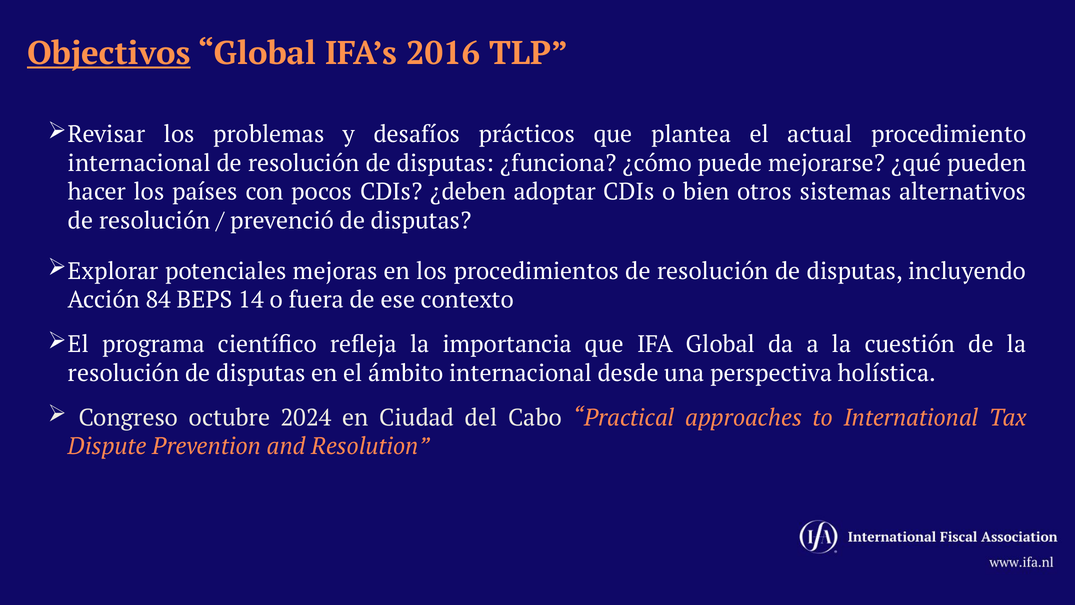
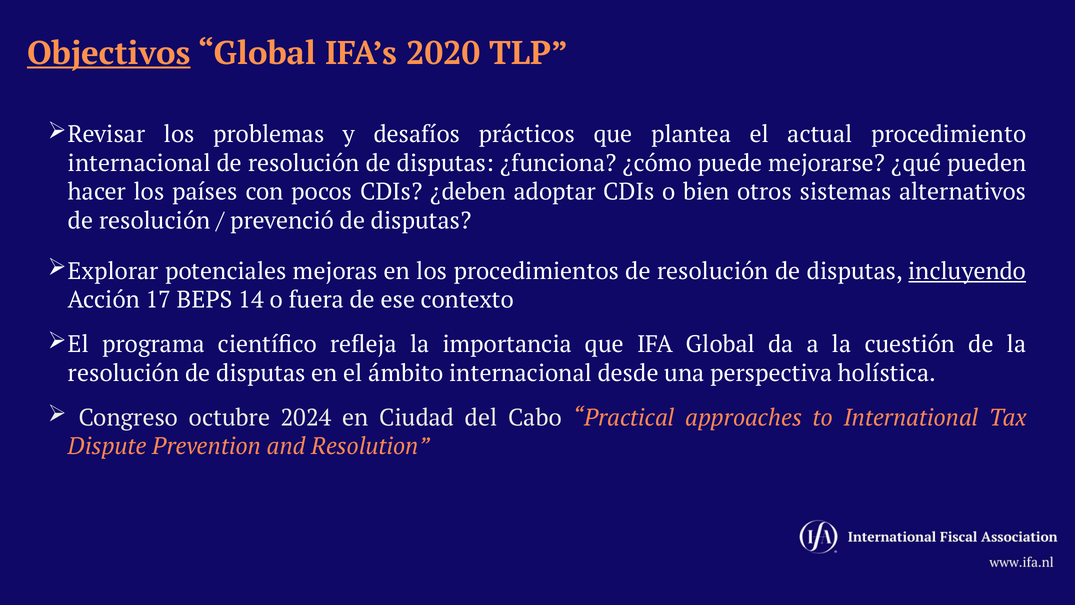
2016: 2016 -> 2020
incluyendo underline: none -> present
84: 84 -> 17
